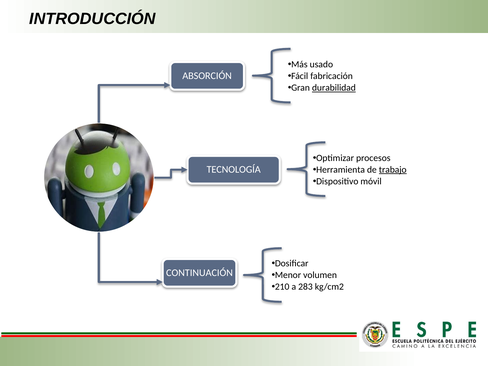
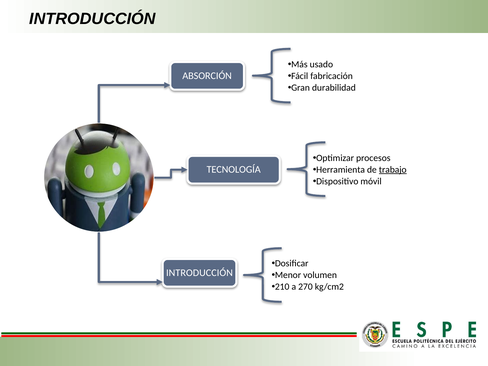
durabilidad underline: present -> none
CONTINUACIÓN at (199, 273): CONTINUACIÓN -> INTRODUCCIÓN
283: 283 -> 270
